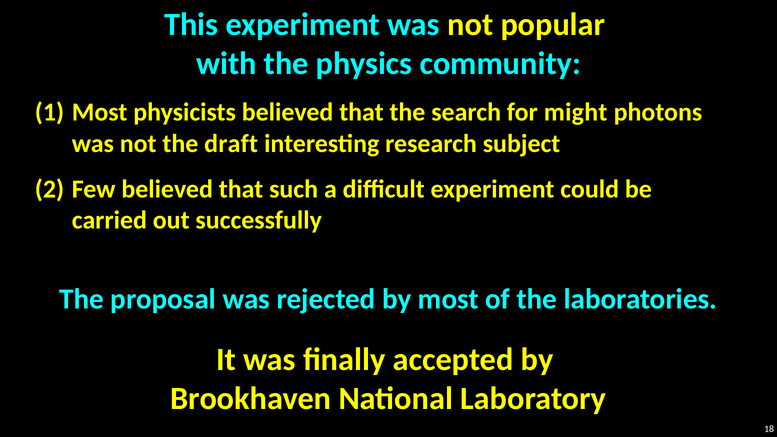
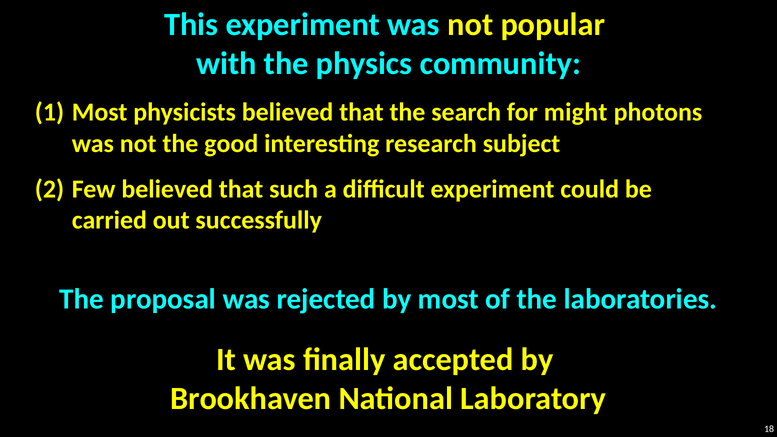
draft: draft -> good
